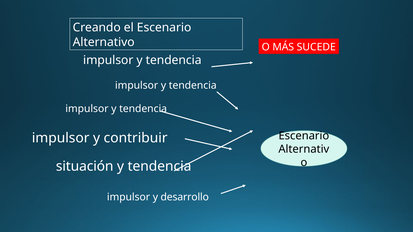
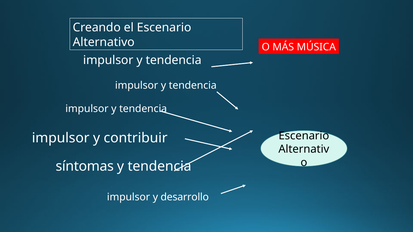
SUCEDE: SUCEDE -> MÚSICA
situación: situación -> síntomas
